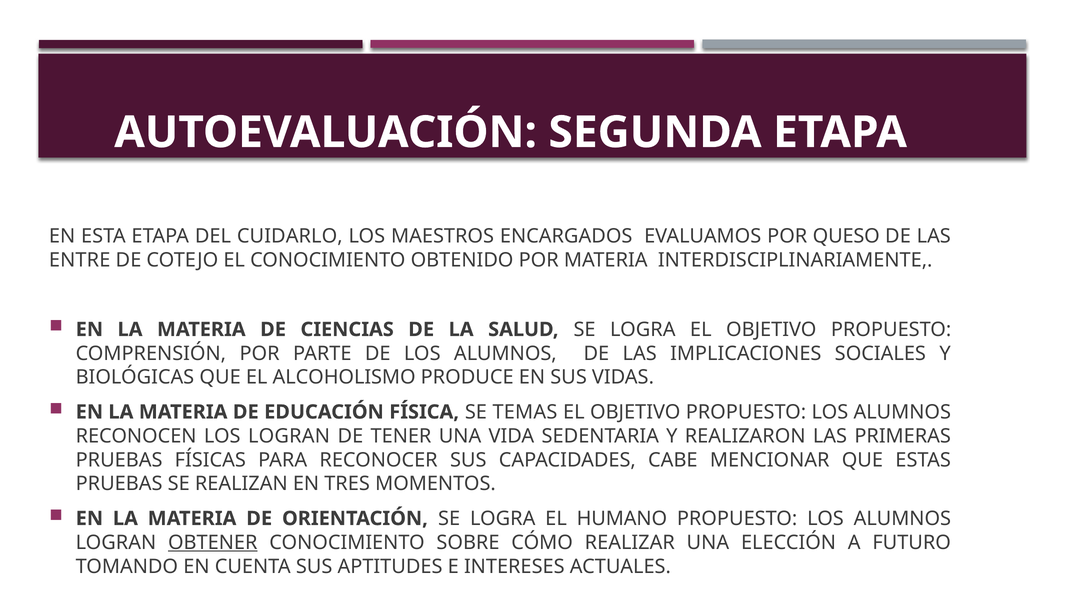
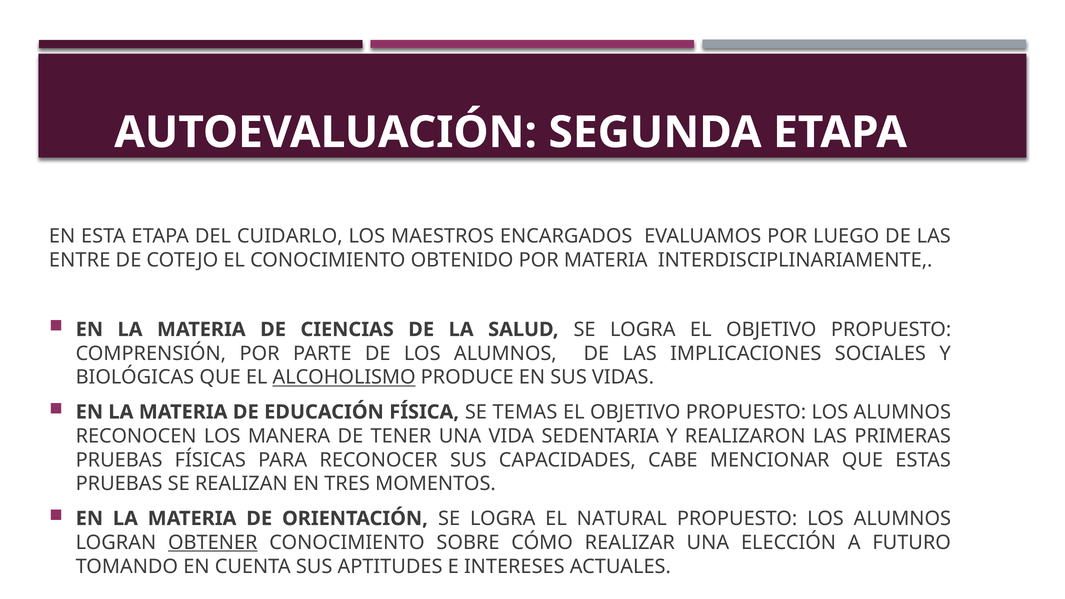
QUESO: QUESO -> LUEGO
ALCOHOLISMO underline: none -> present
LOS LOGRAN: LOGRAN -> MANERA
HUMANO: HUMANO -> NATURAL
